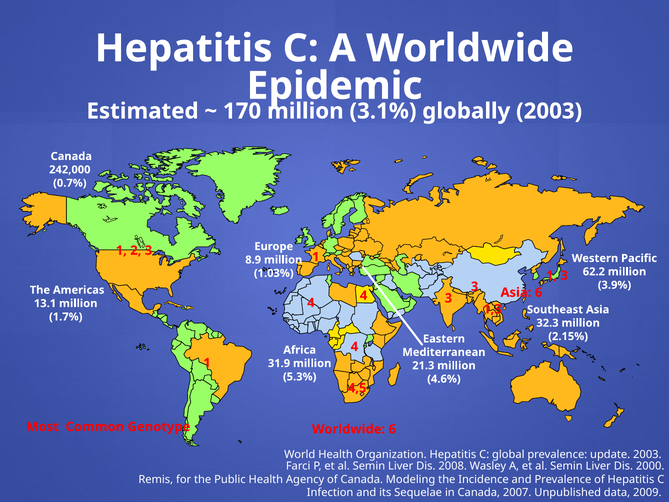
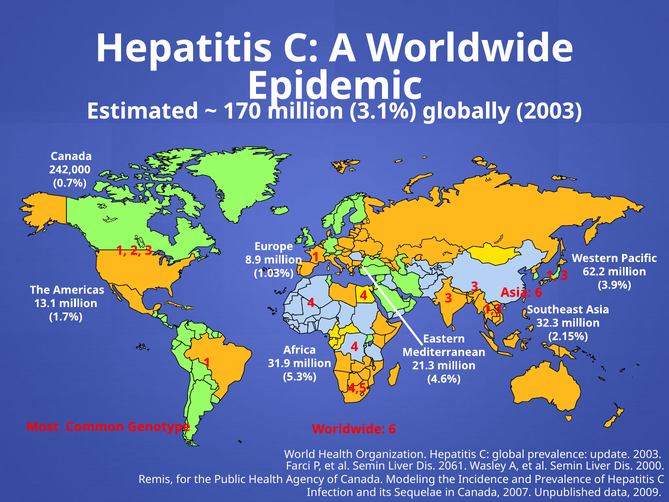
2008: 2008 -> 2061
